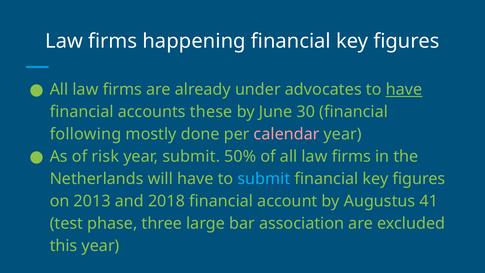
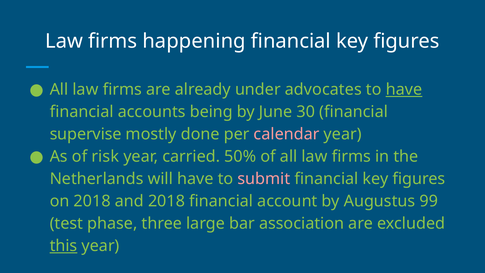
these: these -> being
following: following -> supervise
year submit: submit -> carried
submit at (264, 179) colour: light blue -> pink
on 2013: 2013 -> 2018
41: 41 -> 99
this underline: none -> present
